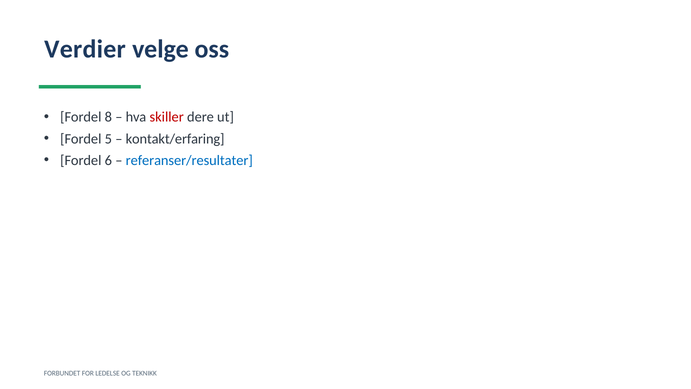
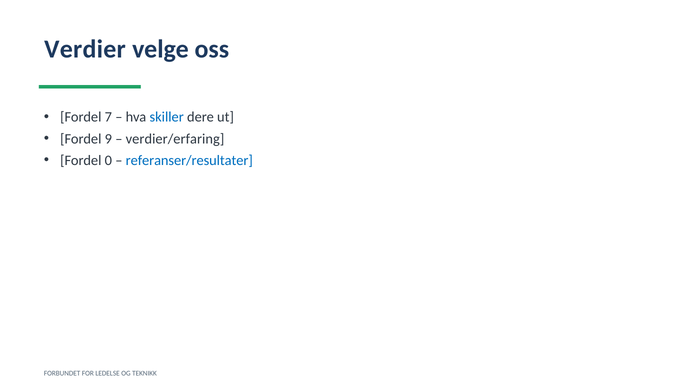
8: 8 -> 7
skiller colour: red -> blue
5: 5 -> 9
kontakt/erfaring: kontakt/erfaring -> verdier/erfaring
6: 6 -> 0
